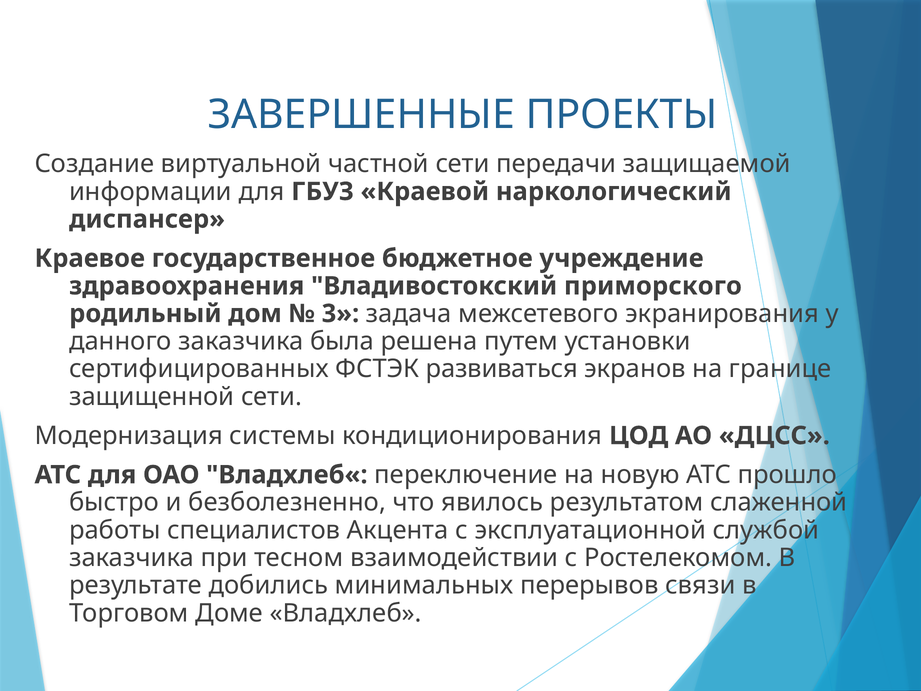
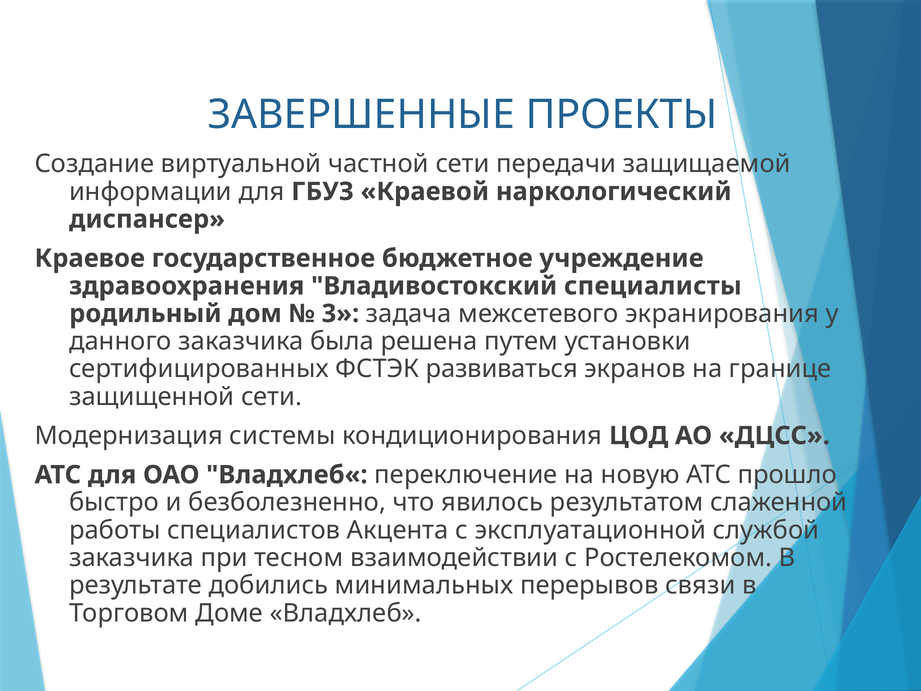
приморского: приморского -> специалисты
